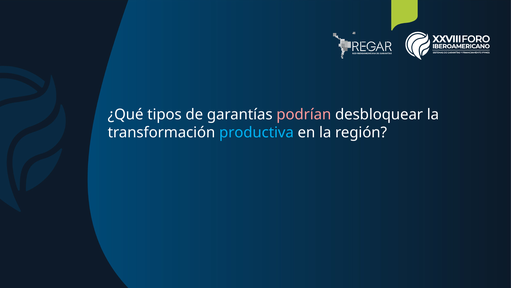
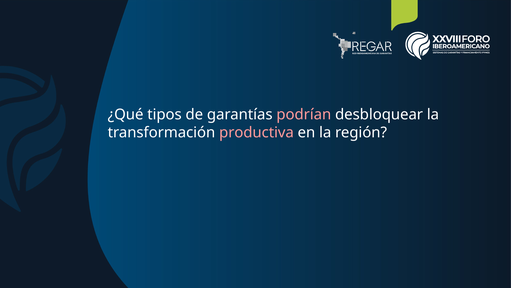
productiva colour: light blue -> pink
